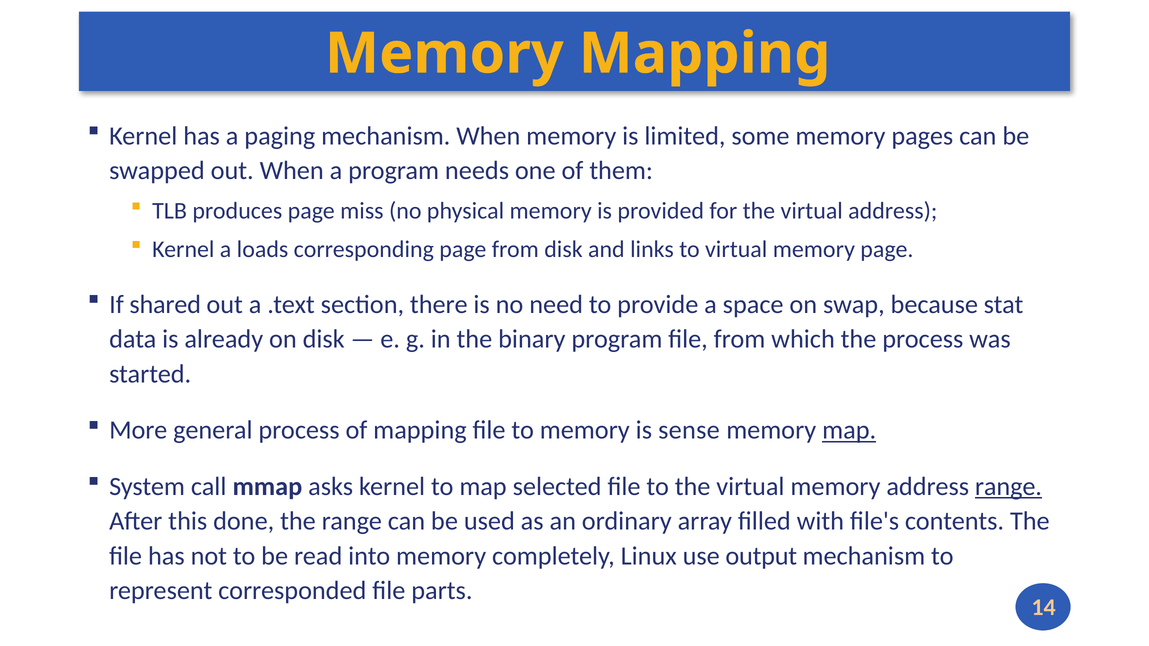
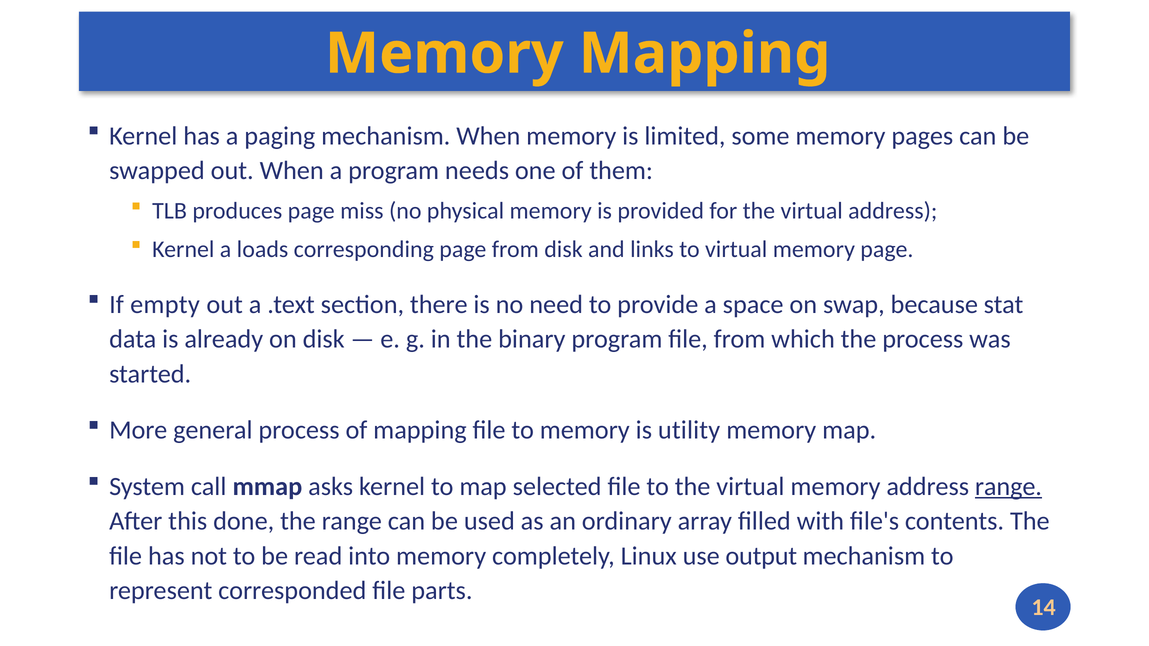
shared: shared -> empty
sense: sense -> utility
map at (849, 430) underline: present -> none
